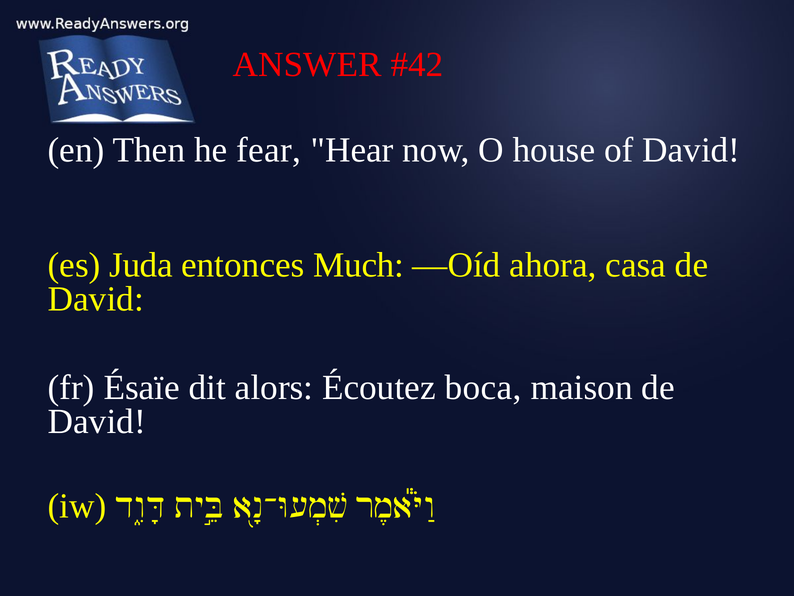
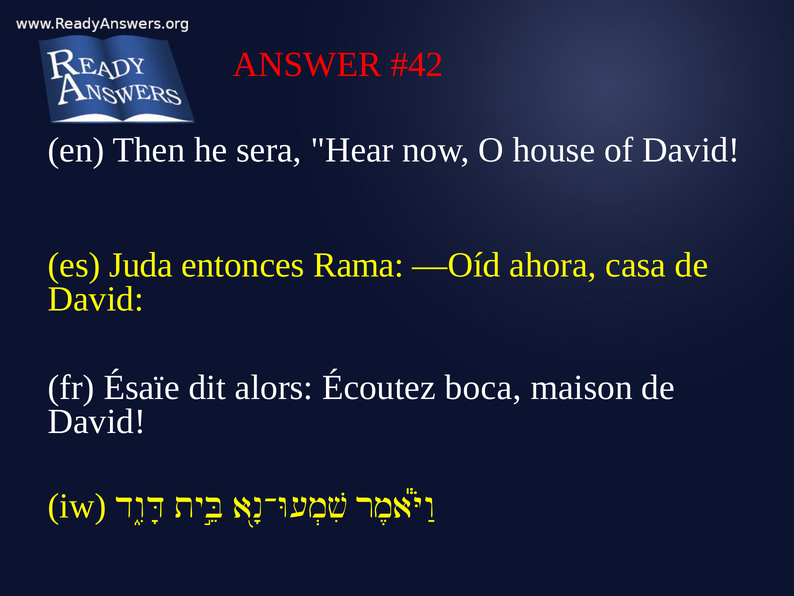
fear: fear -> sera
Much: Much -> Rama
